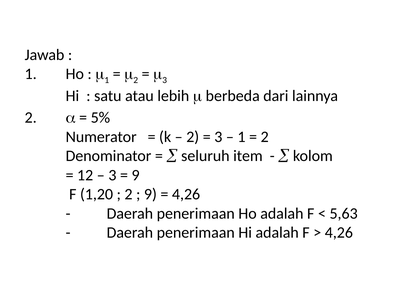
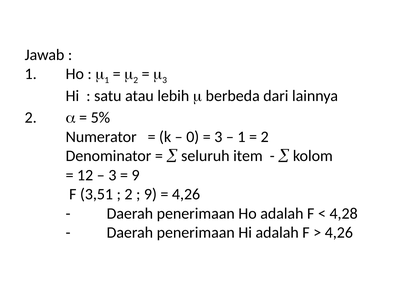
2 at (193, 137): 2 -> 0
1,20: 1,20 -> 3,51
5,63: 5,63 -> 4,28
